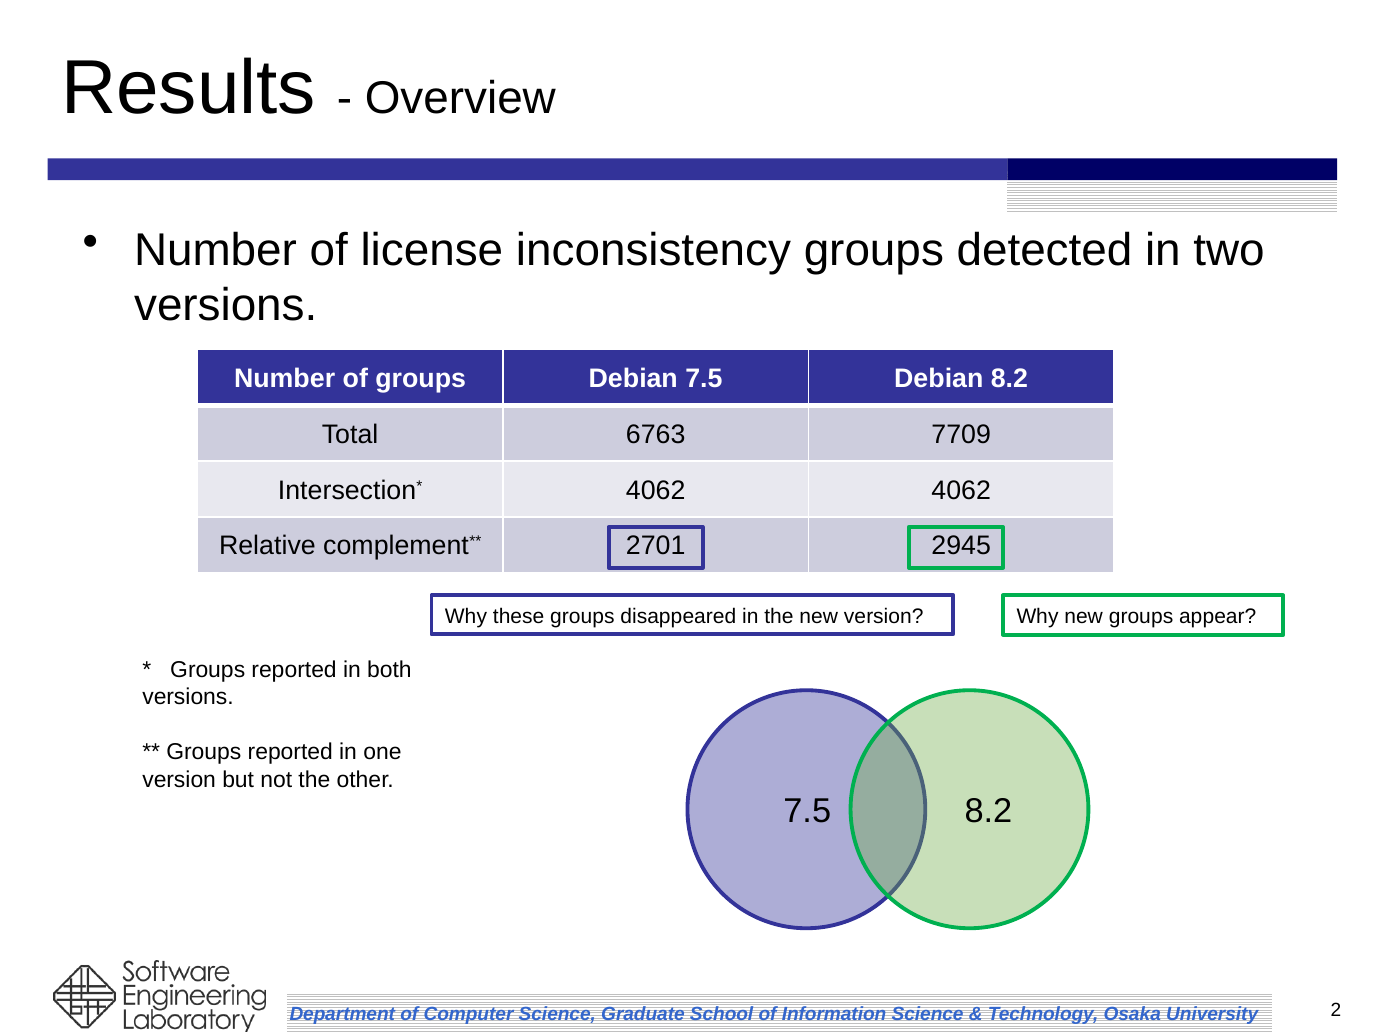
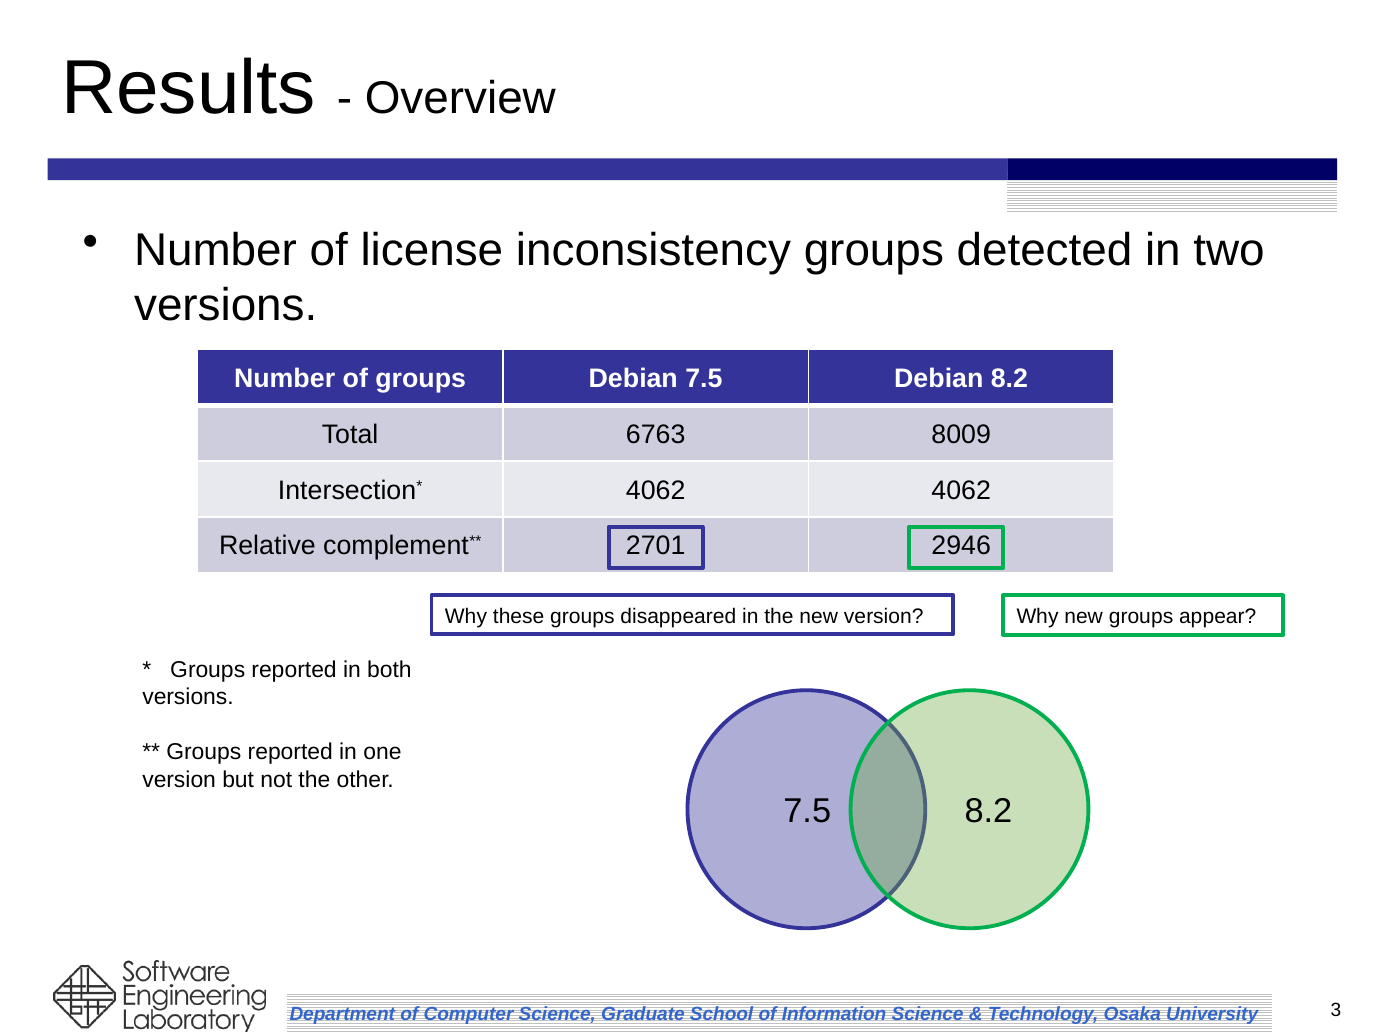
7709: 7709 -> 8009
2945: 2945 -> 2946
2: 2 -> 3
